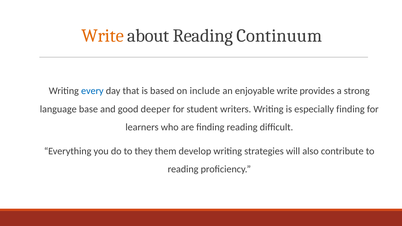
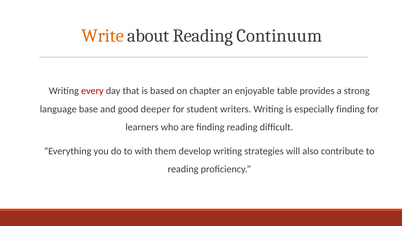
every colour: blue -> red
include: include -> chapter
enjoyable write: write -> table
they: they -> with
